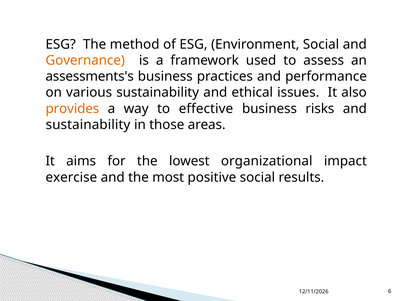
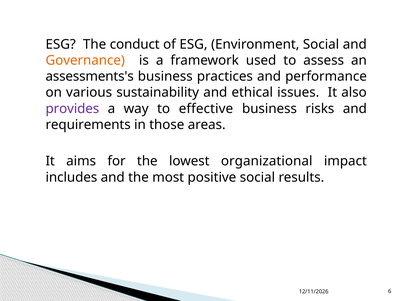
method: method -> conduct
provides colour: orange -> purple
sustainability at (88, 125): sustainability -> requirements
exercise: exercise -> includes
